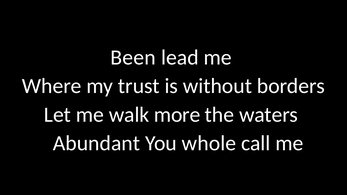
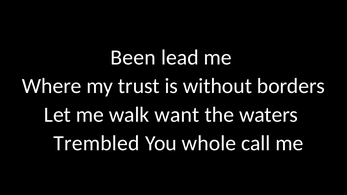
more: more -> want
Abundant: Abundant -> Trembled
